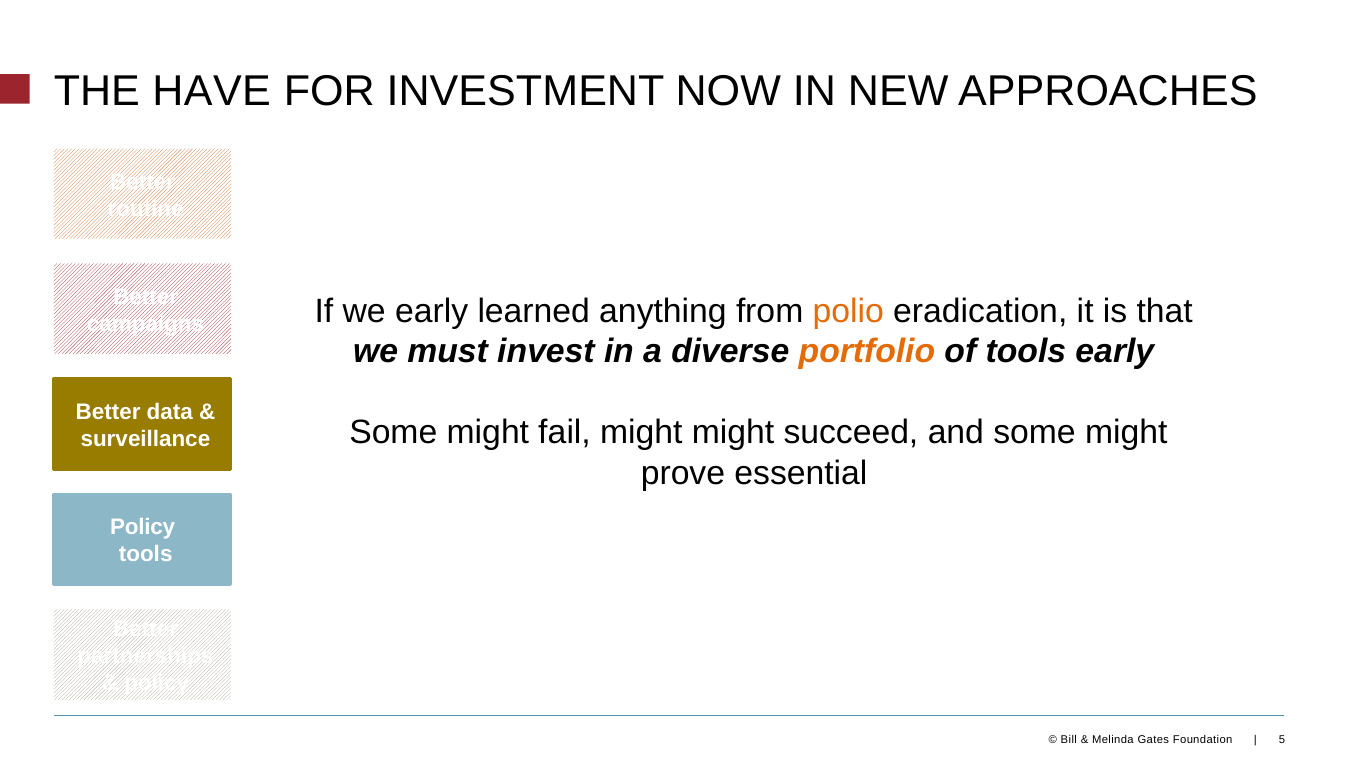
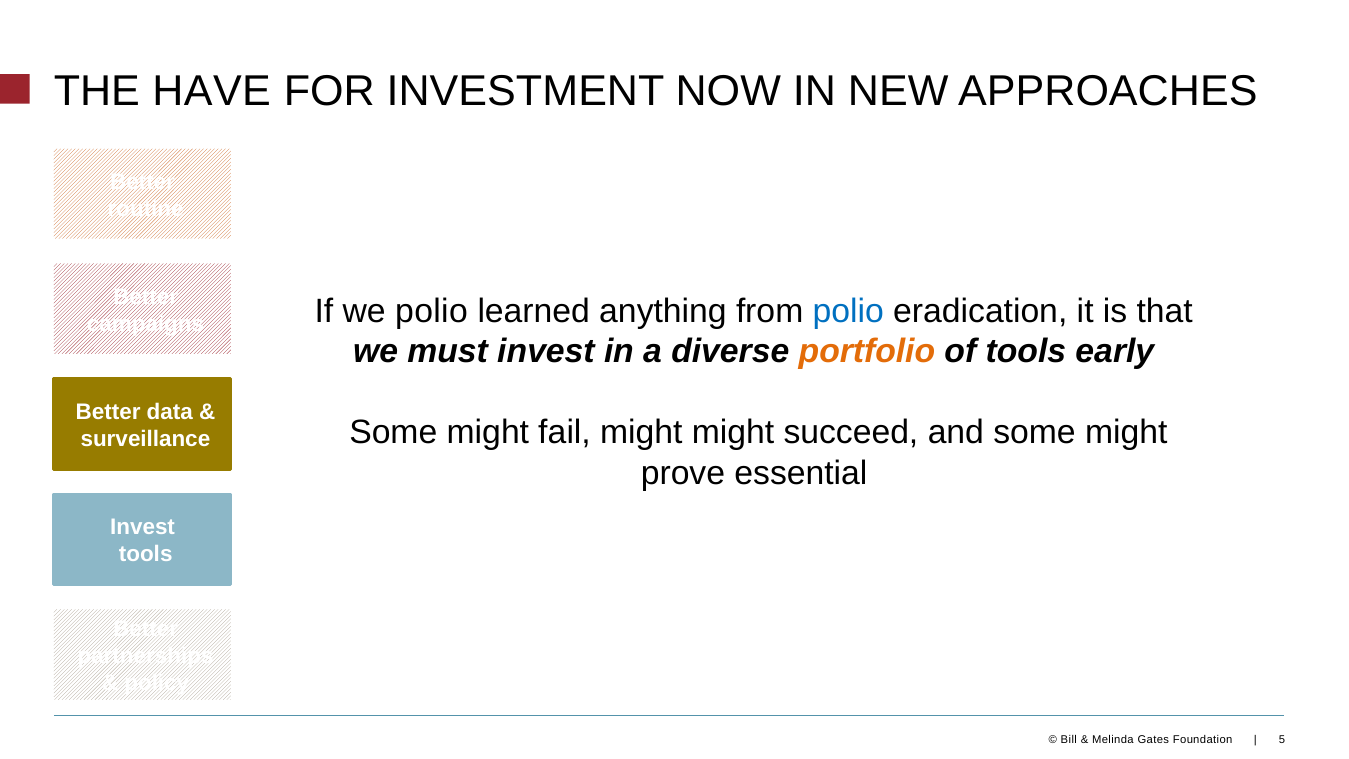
we early: early -> polio
polio at (848, 311) colour: orange -> blue
Policy at (143, 527): Policy -> Invest
